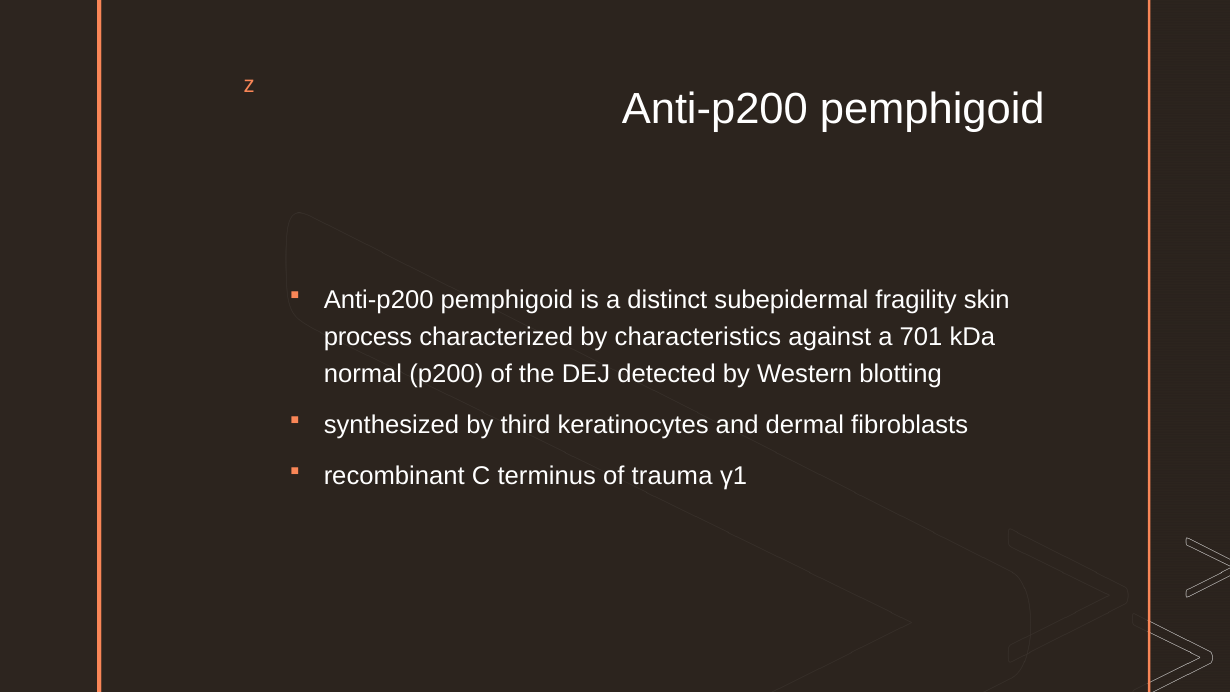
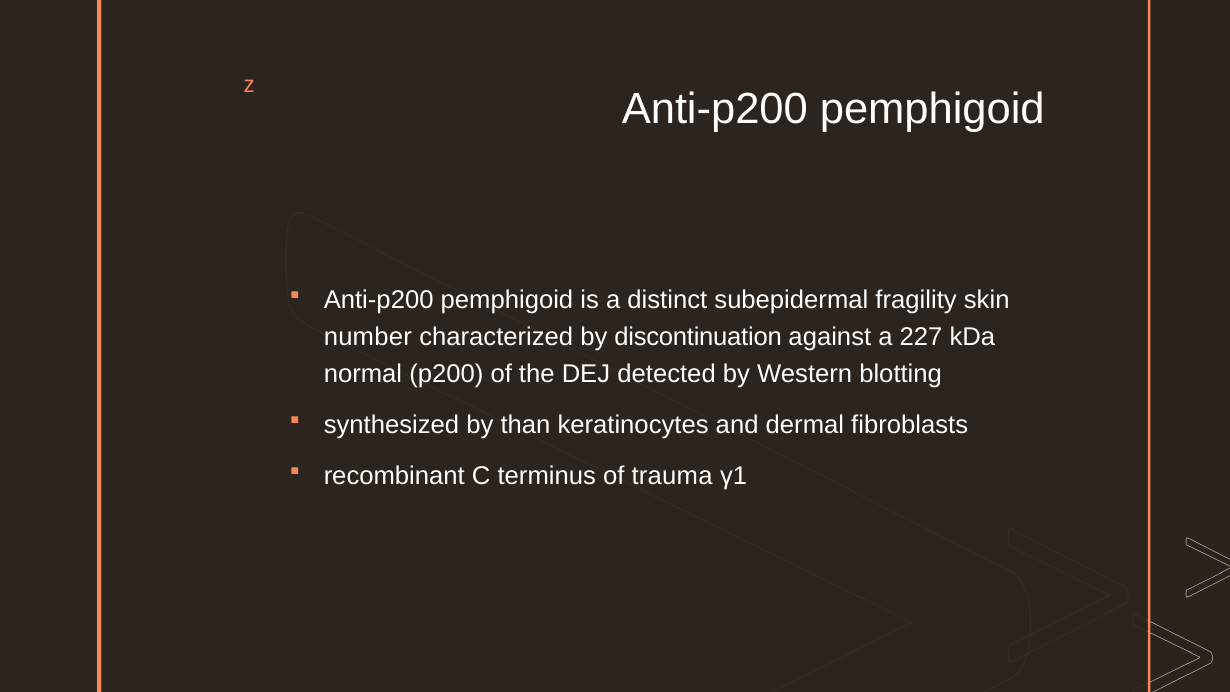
process: process -> number
characteristics: characteristics -> discontinuation
701: 701 -> 227
third: third -> than
